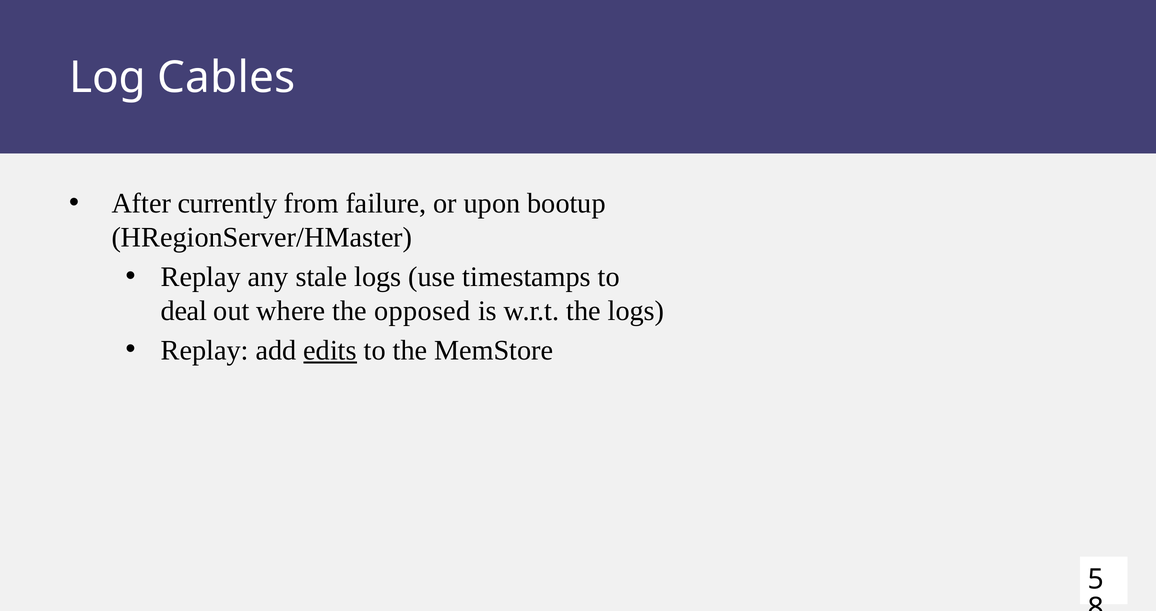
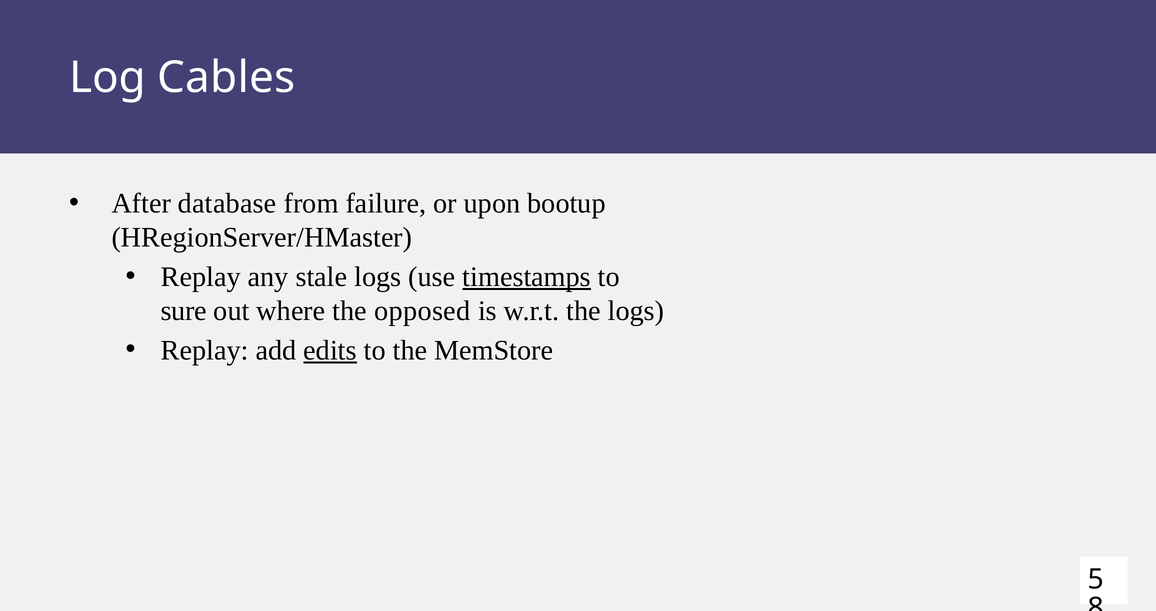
currently: currently -> database
timestamps underline: none -> present
deal: deal -> sure
